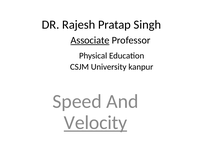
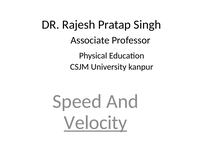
Associate underline: present -> none
